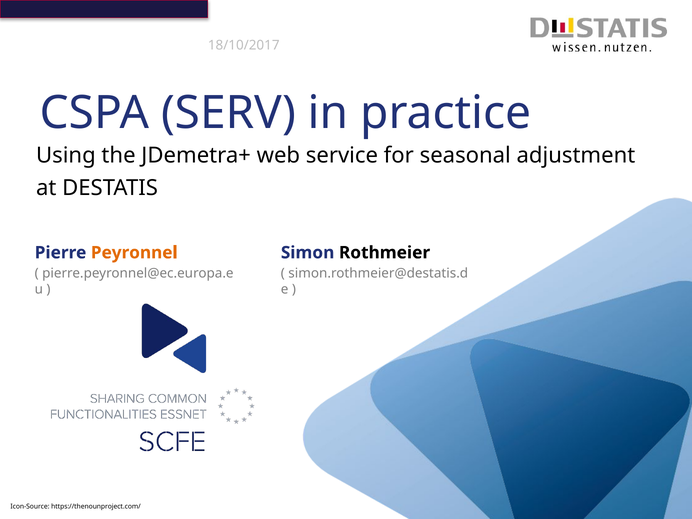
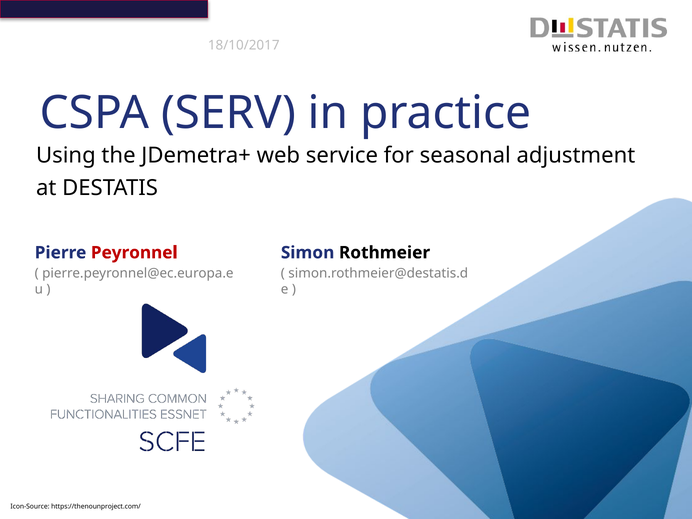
Peyronnel colour: orange -> red
